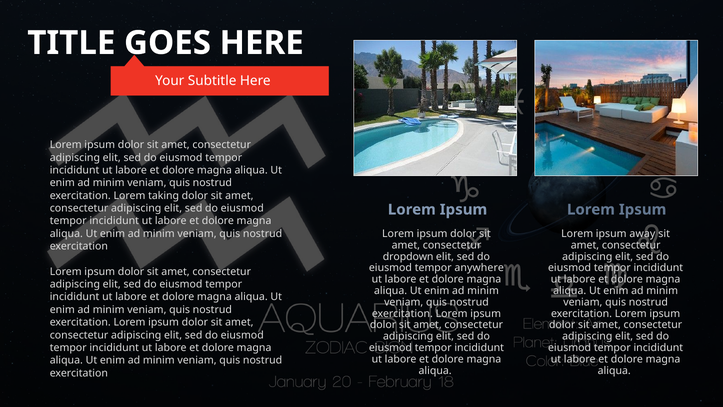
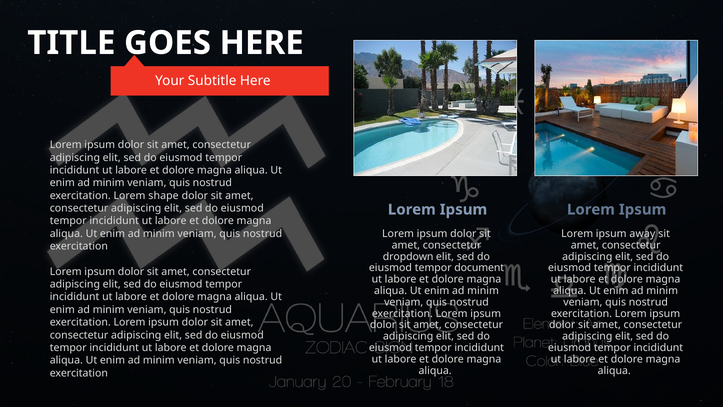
taking: taking -> shape
anywhere: anywhere -> document
